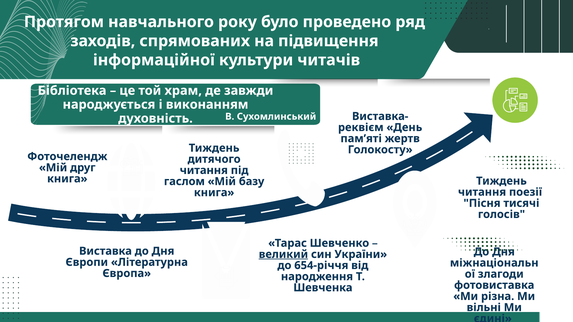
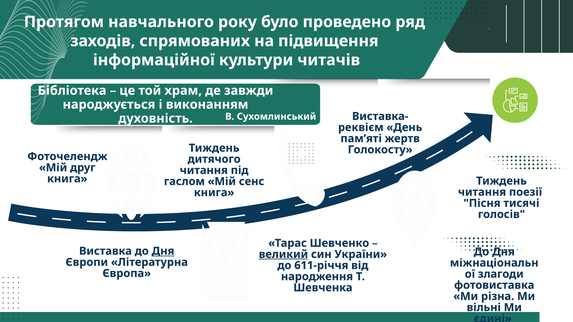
базу: базу -> сенс
Дня at (163, 251) underline: none -> present
654-річчя: 654-річчя -> 611-річчя
